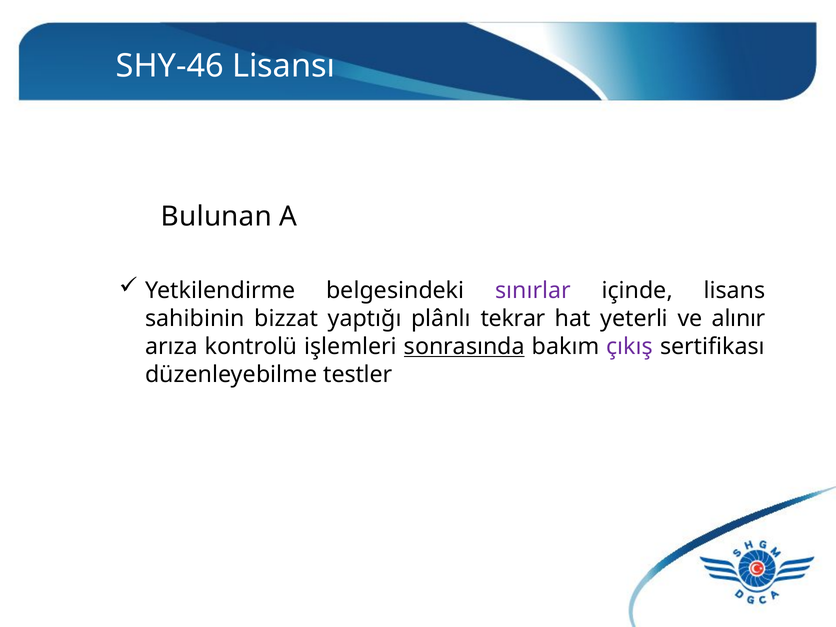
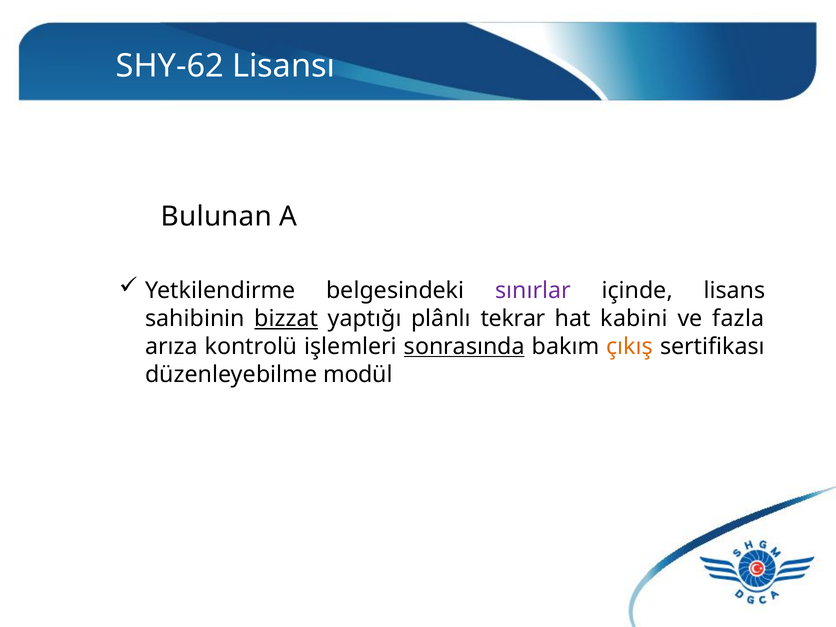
SHY-46: SHY-46 -> SHY-62
bizzat underline: none -> present
yeterli: yeterli -> kabini
alınır: alınır -> fazla
çıkış colour: purple -> orange
testler: testler -> modül
